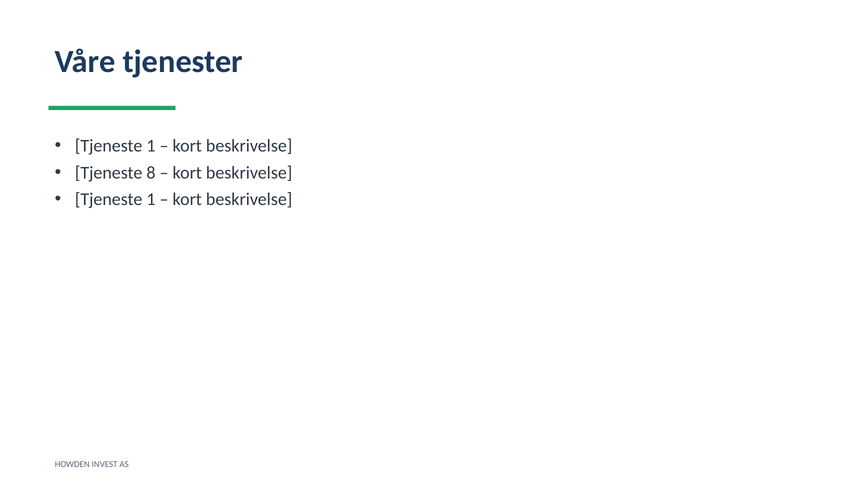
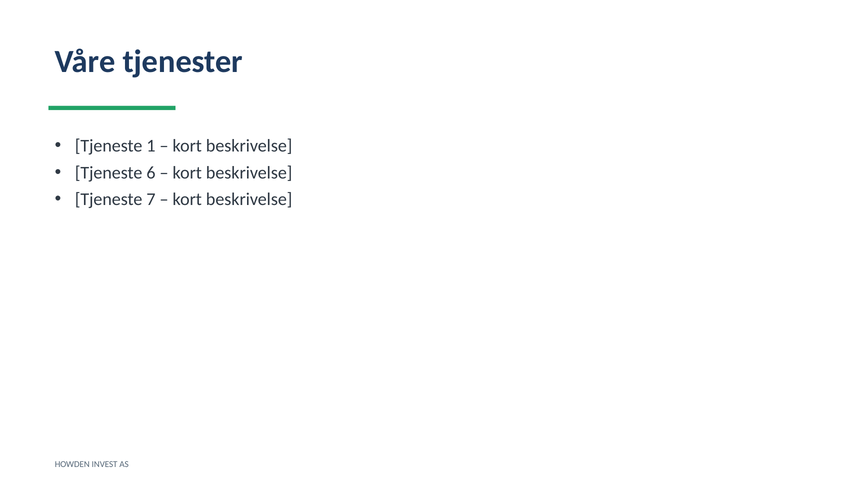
8: 8 -> 6
1 at (151, 200): 1 -> 7
